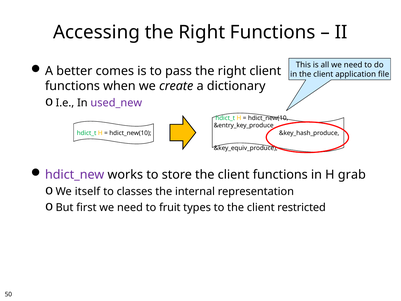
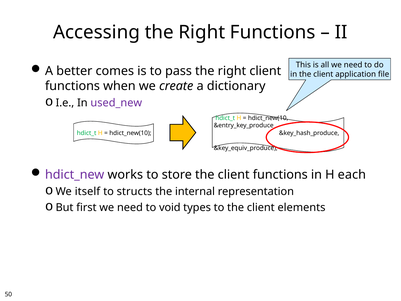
grab: grab -> each
classes: classes -> structs
fruit: fruit -> void
restricted: restricted -> elements
